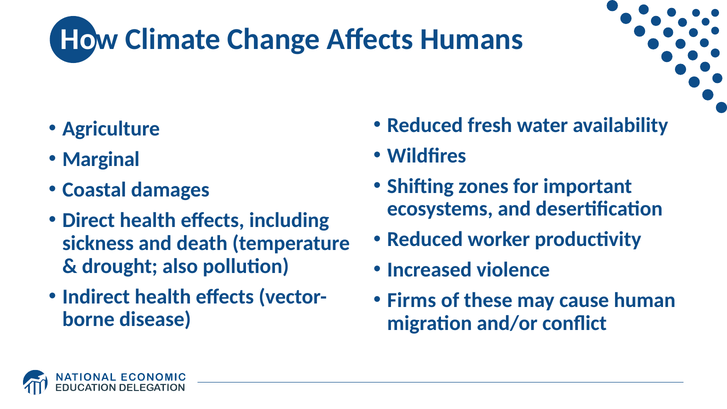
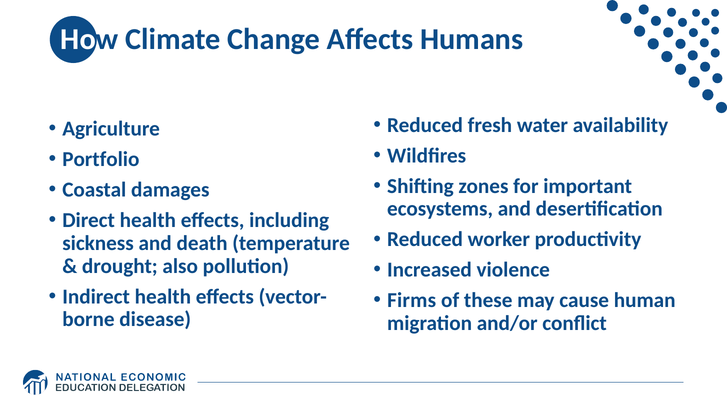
Marginal: Marginal -> Portfolio
